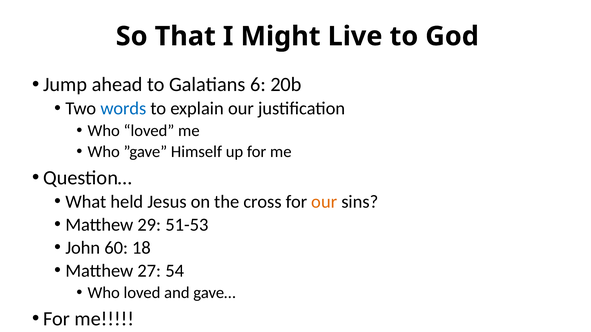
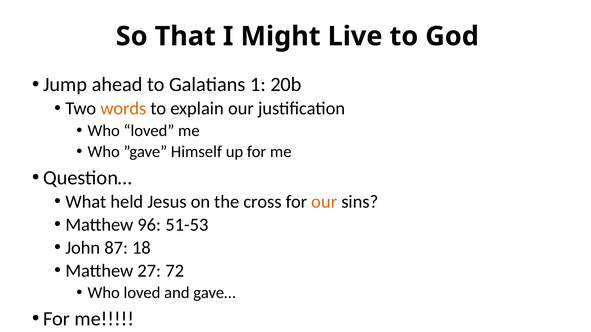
6: 6 -> 1
words colour: blue -> orange
29: 29 -> 96
60: 60 -> 87
54: 54 -> 72
